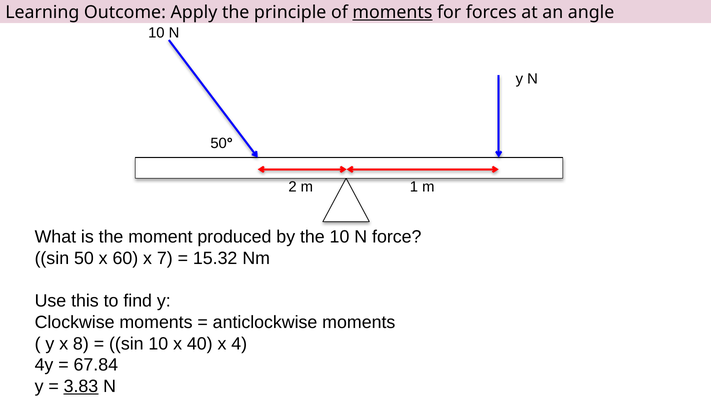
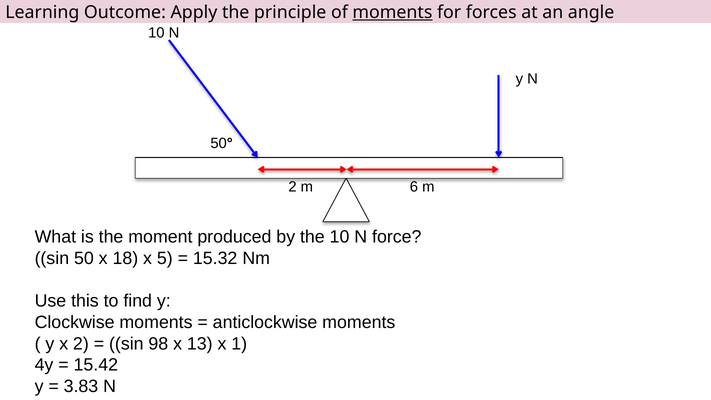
1: 1 -> 6
60: 60 -> 18
7: 7 -> 5
x 8: 8 -> 2
sin 10: 10 -> 98
40: 40 -> 13
4: 4 -> 1
67.84: 67.84 -> 15.42
3.83 underline: present -> none
